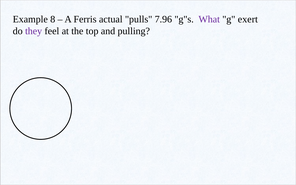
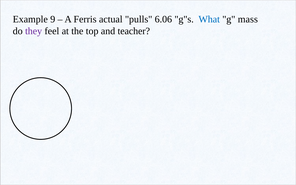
8: 8 -> 9
7.96: 7.96 -> 6.06
What colour: purple -> blue
exert: exert -> mass
pulling: pulling -> teacher
